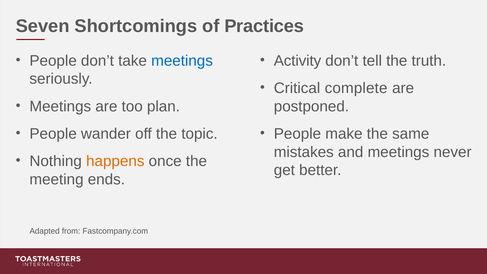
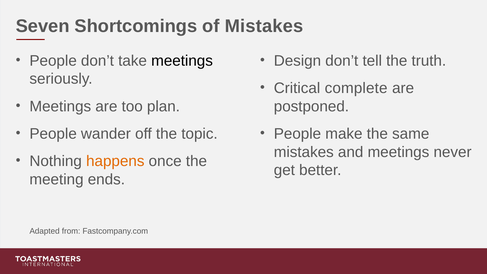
of Practices: Practices -> Mistakes
meetings at (182, 61) colour: blue -> black
Activity: Activity -> Design
